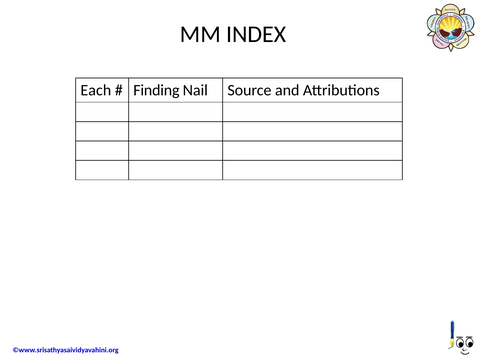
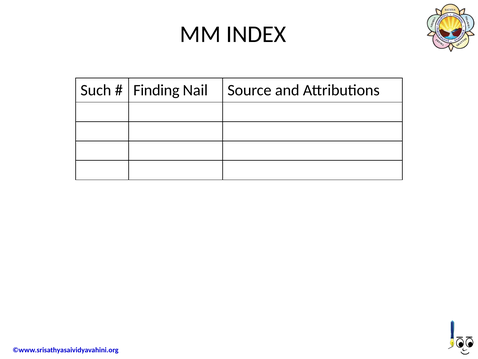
Each: Each -> Such
